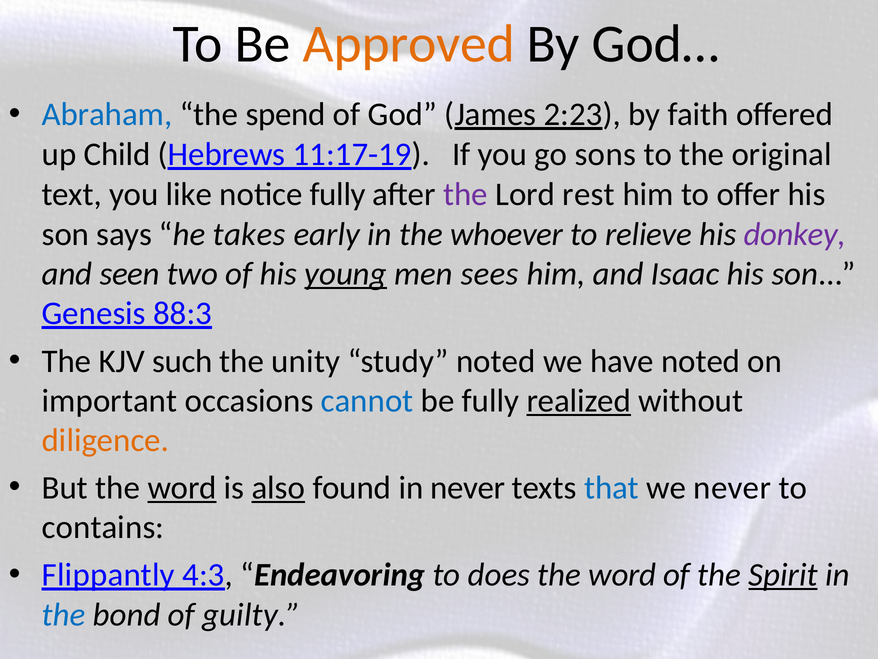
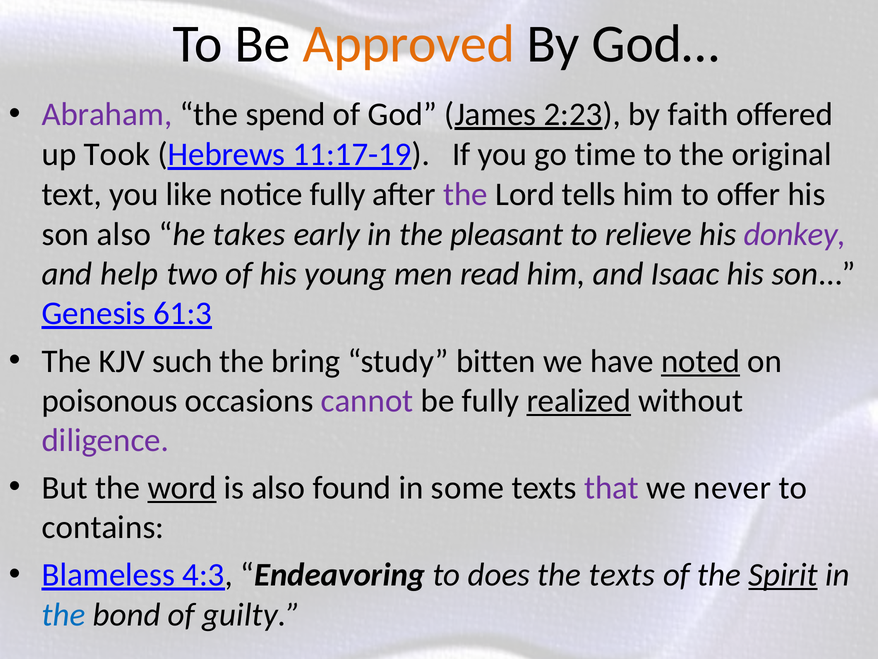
Abraham colour: blue -> purple
Child: Child -> Took
sons: sons -> time
rest: rest -> tells
son says: says -> also
whoever: whoever -> pleasant
seen: seen -> help
young underline: present -> none
sees: sees -> read
88:3: 88:3 -> 61:3
unity: unity -> bring
study noted: noted -> bitten
noted at (701, 361) underline: none -> present
important: important -> poisonous
cannot colour: blue -> purple
diligence colour: orange -> purple
also at (278, 487) underline: present -> none
in never: never -> some
that colour: blue -> purple
Flippantly: Flippantly -> Blameless
word at (622, 574): word -> texts
